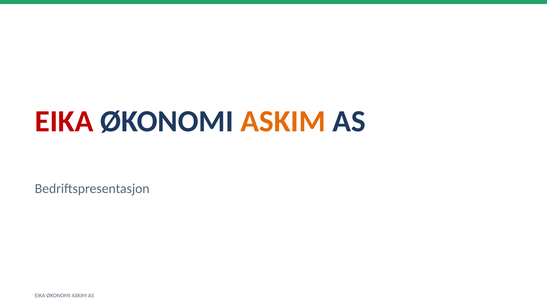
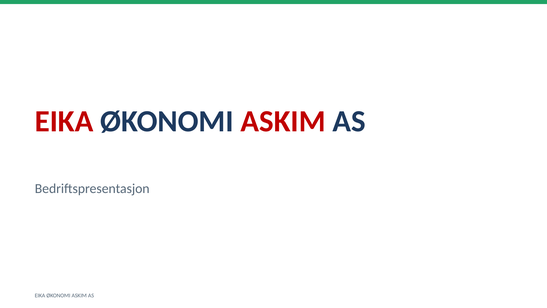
ASKIM at (283, 121) colour: orange -> red
